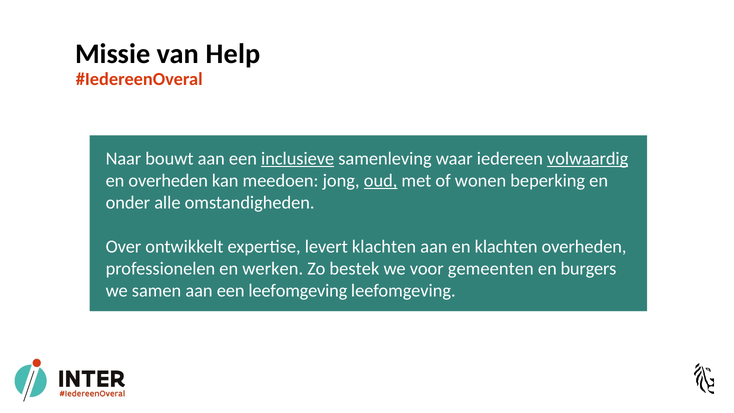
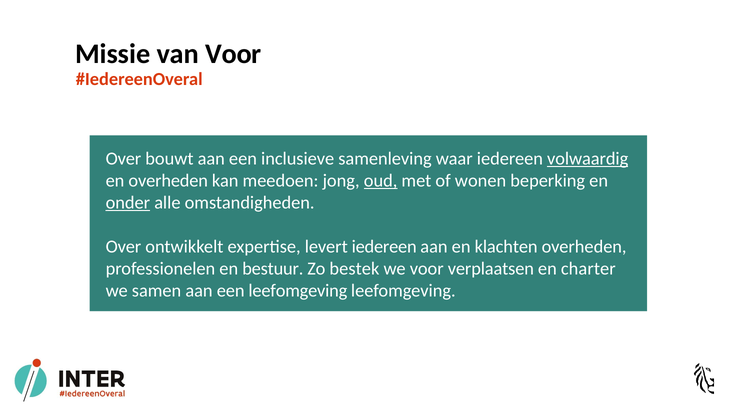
van Help: Help -> Voor
Naar at (123, 158): Naar -> Over
inclusieve underline: present -> none
onder underline: none -> present
levert klachten: klachten -> iedereen
werken: werken -> bestuur
gemeenten: gemeenten -> verplaatsen
burgers: burgers -> charter
